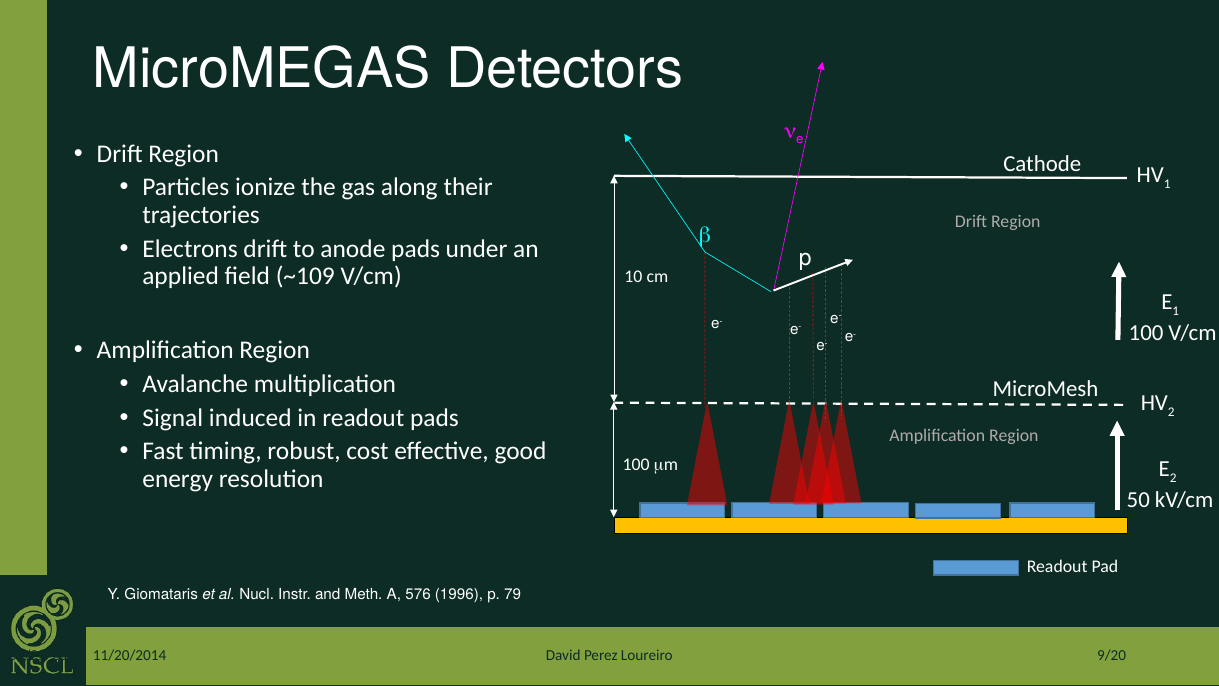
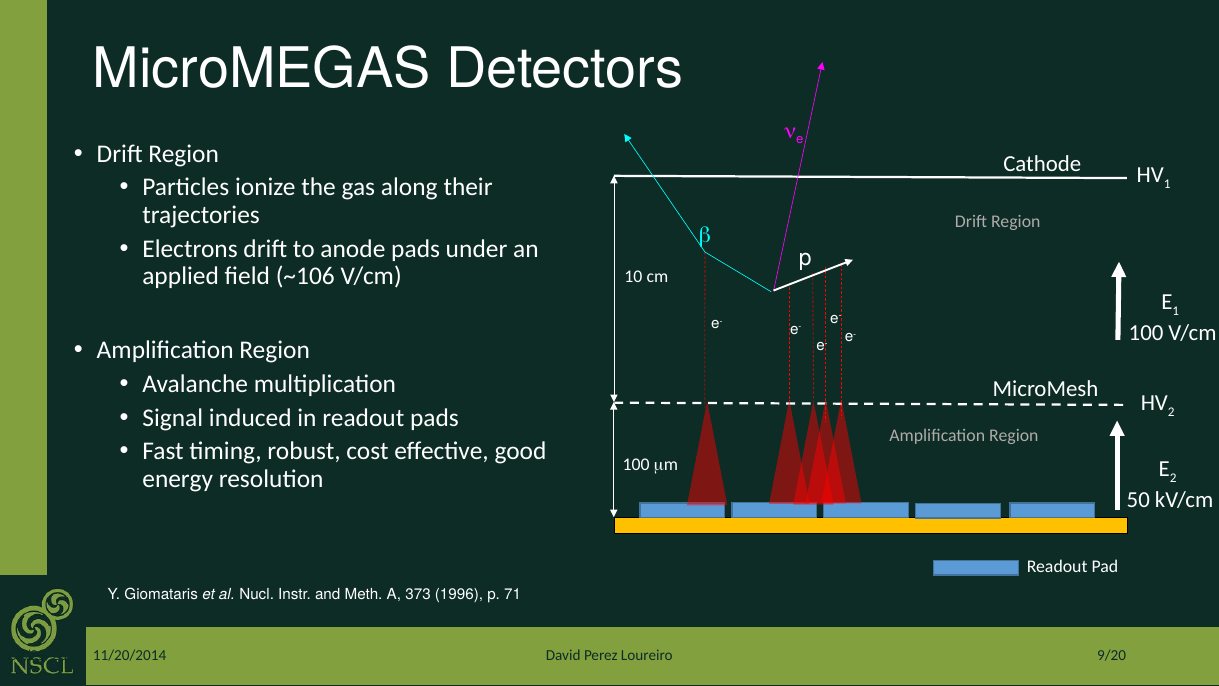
~109: ~109 -> ~106
576: 576 -> 373
79: 79 -> 71
